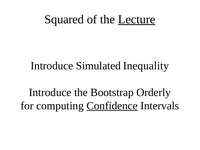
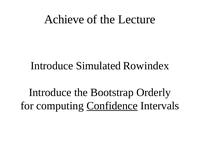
Squared: Squared -> Achieve
Lecture underline: present -> none
Inequality: Inequality -> Rowindex
